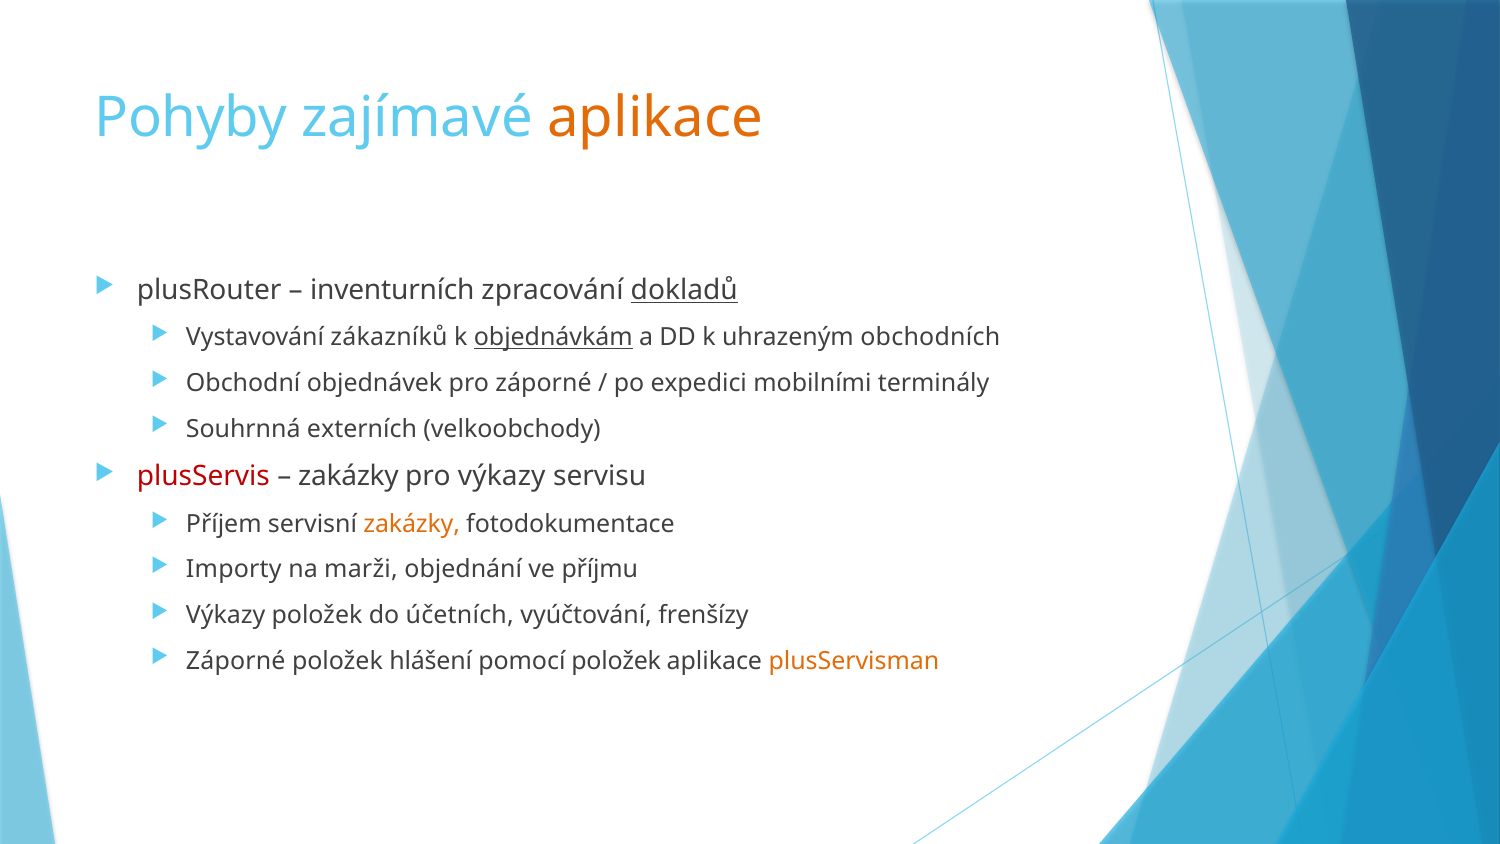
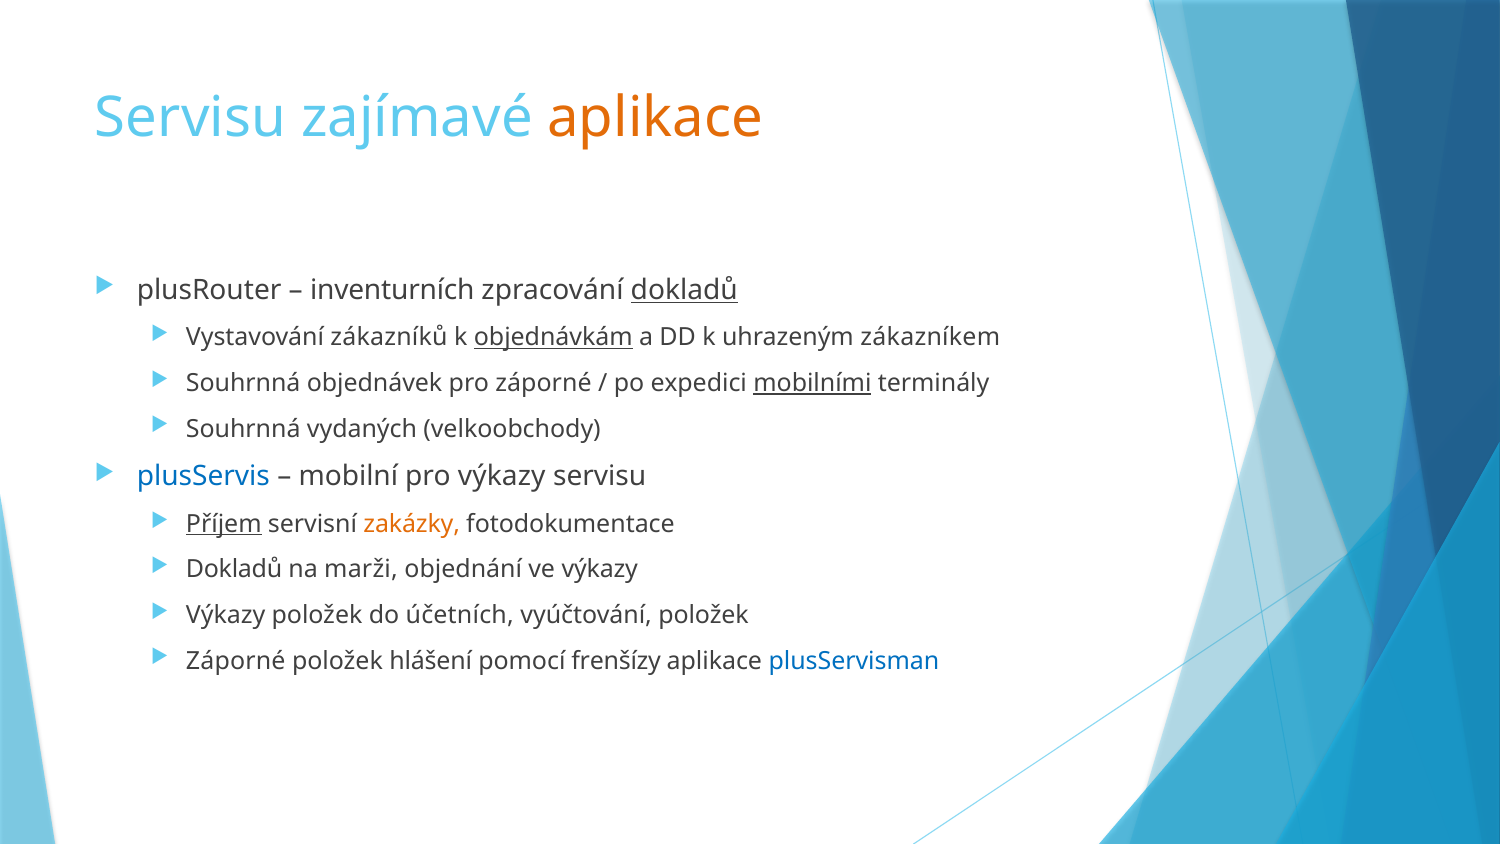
Pohyby at (191, 118): Pohyby -> Servisu
obchodních: obchodních -> zákazníkem
Obchodní at (243, 383): Obchodní -> Souhrnná
mobilními underline: none -> present
externích: externích -> vydaných
plusServis colour: red -> blue
zakázky at (348, 477): zakázky -> mobilní
Příjem underline: none -> present
Importy at (234, 569): Importy -> Dokladů
ve příjmu: příjmu -> výkazy
vyúčtování frenšízy: frenšízy -> položek
pomocí položek: položek -> frenšízy
plusServisman colour: orange -> blue
